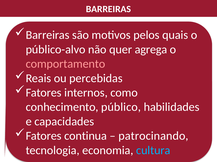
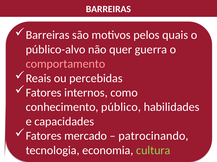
agrega: agrega -> guerra
continua: continua -> mercado
cultura colour: light blue -> light green
